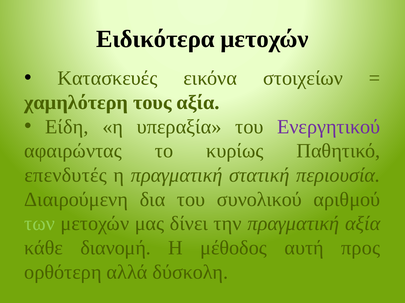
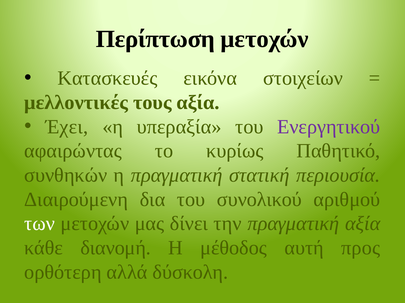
Ειδικότερα: Ειδικότερα -> Περίπτωση
χαμηλότερη: χαμηλότερη -> μελλοντικές
Είδη: Είδη -> Έχει
επενδυτές: επενδυτές -> συνθηκών
των colour: light green -> white
